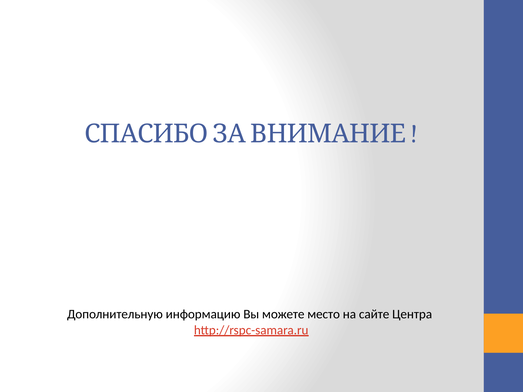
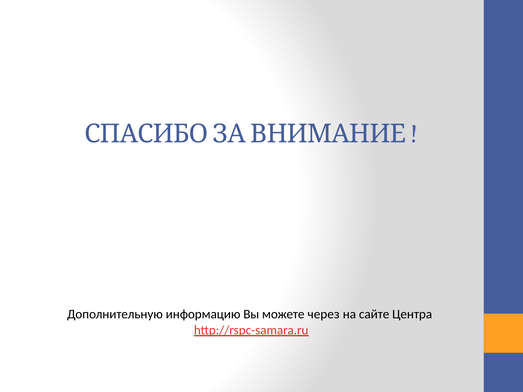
место: место -> через
